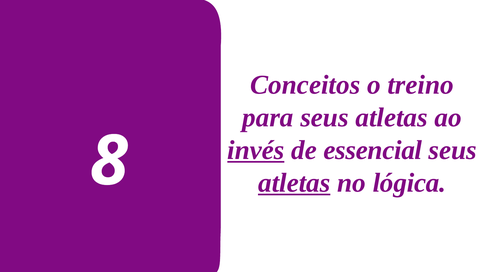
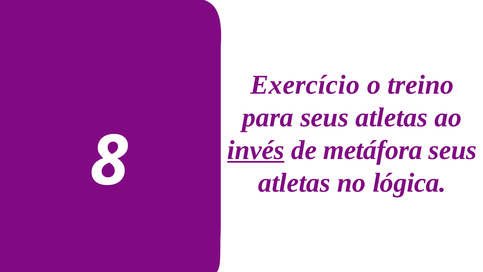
Conceitos: Conceitos -> Exercício
essencial: essencial -> metáfora
atletas at (294, 183) underline: present -> none
